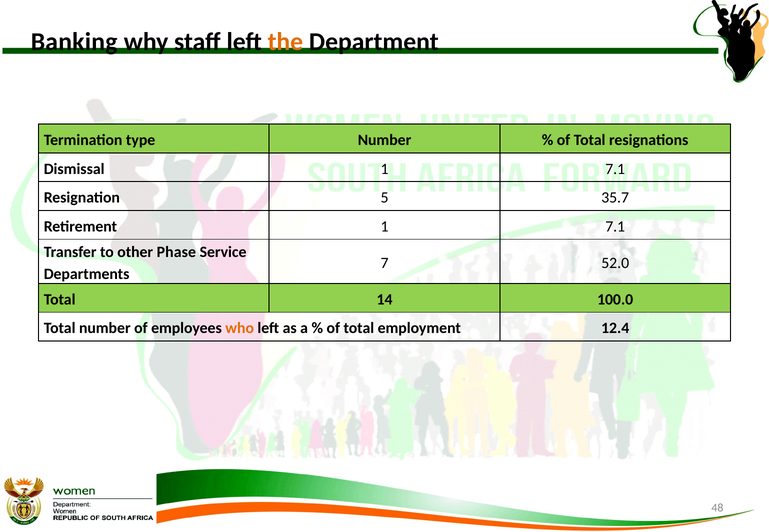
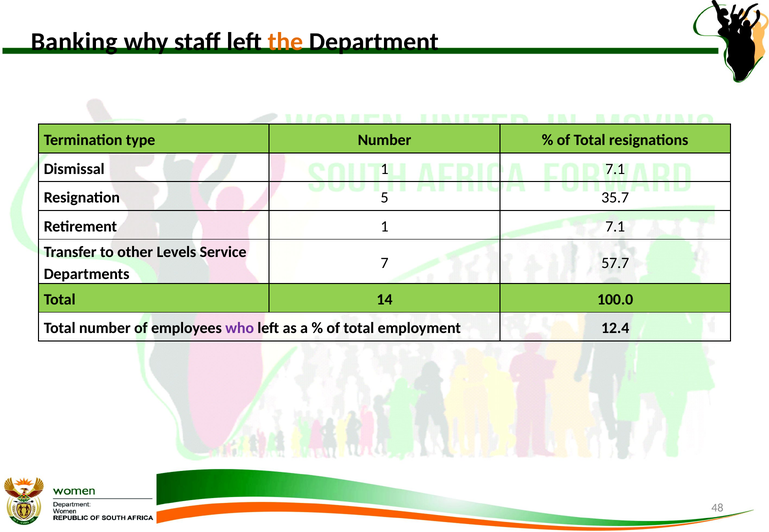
Phase: Phase -> Levels
52.0: 52.0 -> 57.7
who colour: orange -> purple
